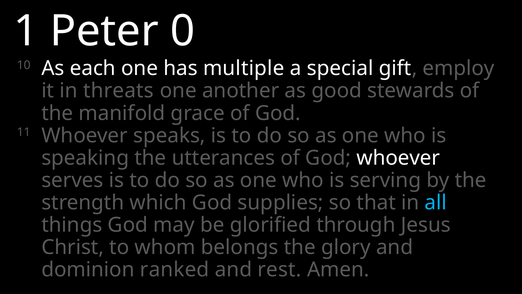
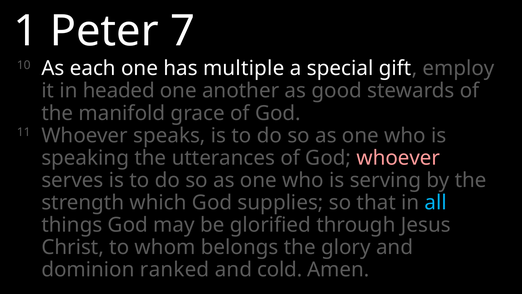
0: 0 -> 7
threats: threats -> headed
whoever at (398, 158) colour: white -> pink
rest: rest -> cold
